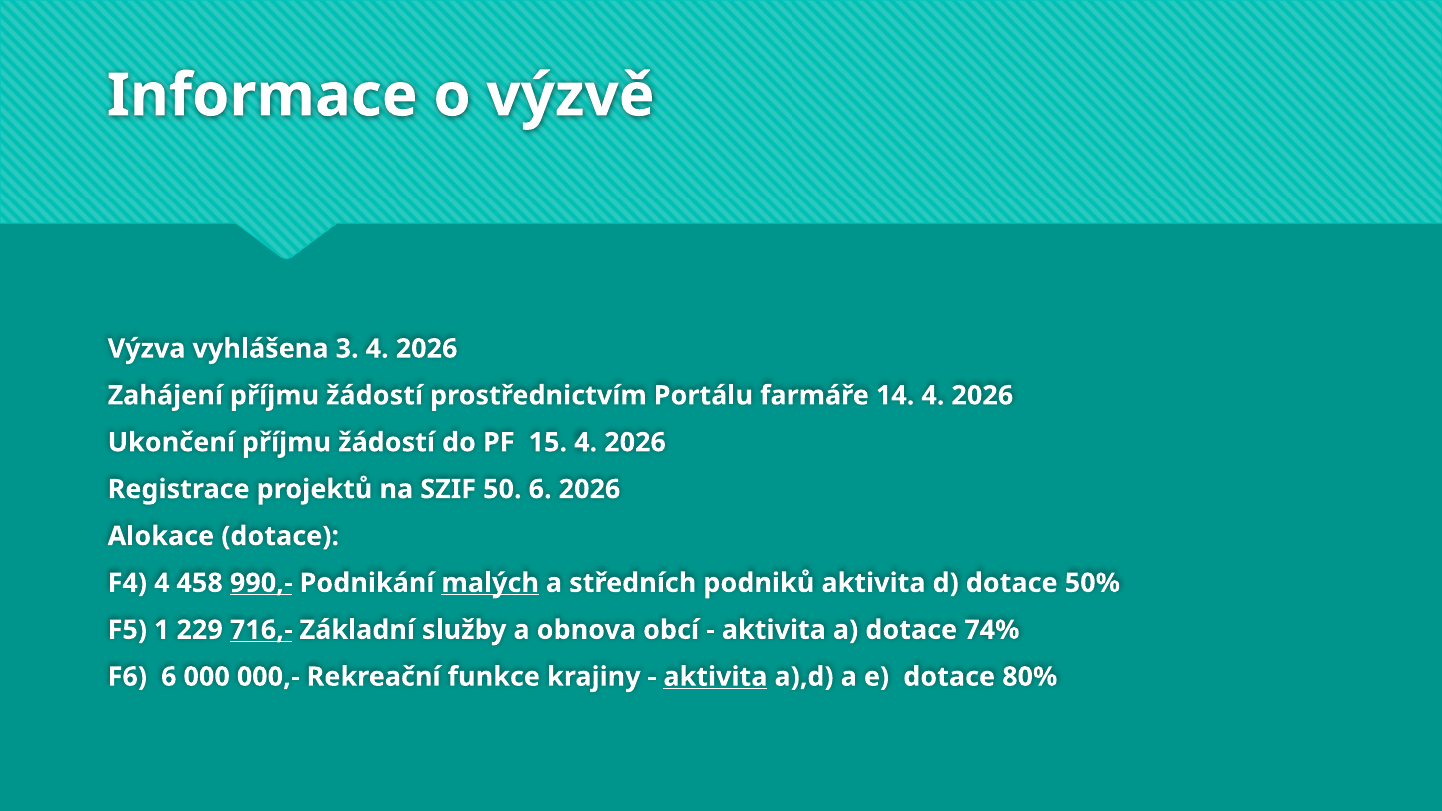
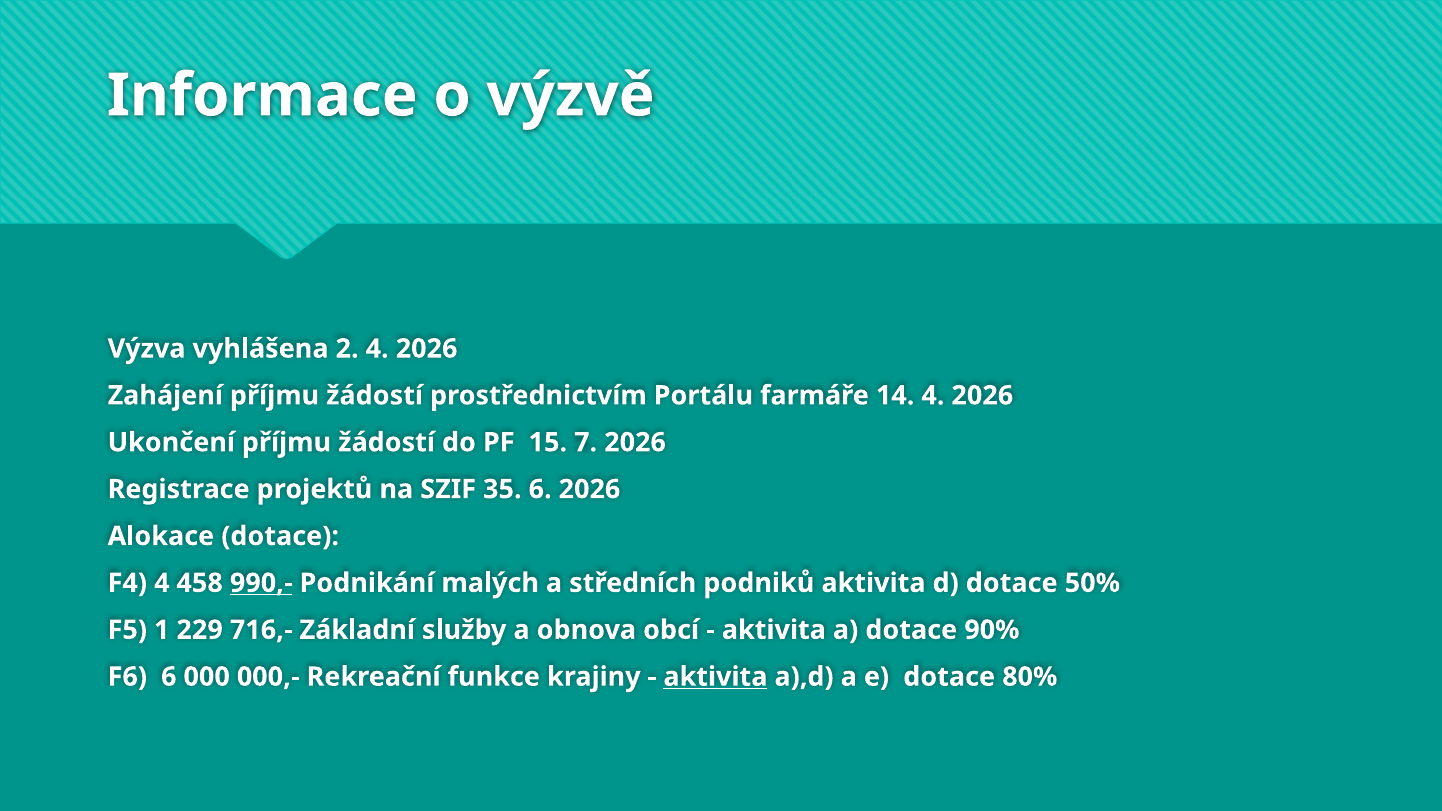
3: 3 -> 2
15 4: 4 -> 7
50: 50 -> 35
malých underline: present -> none
716,- underline: present -> none
74%: 74% -> 90%
